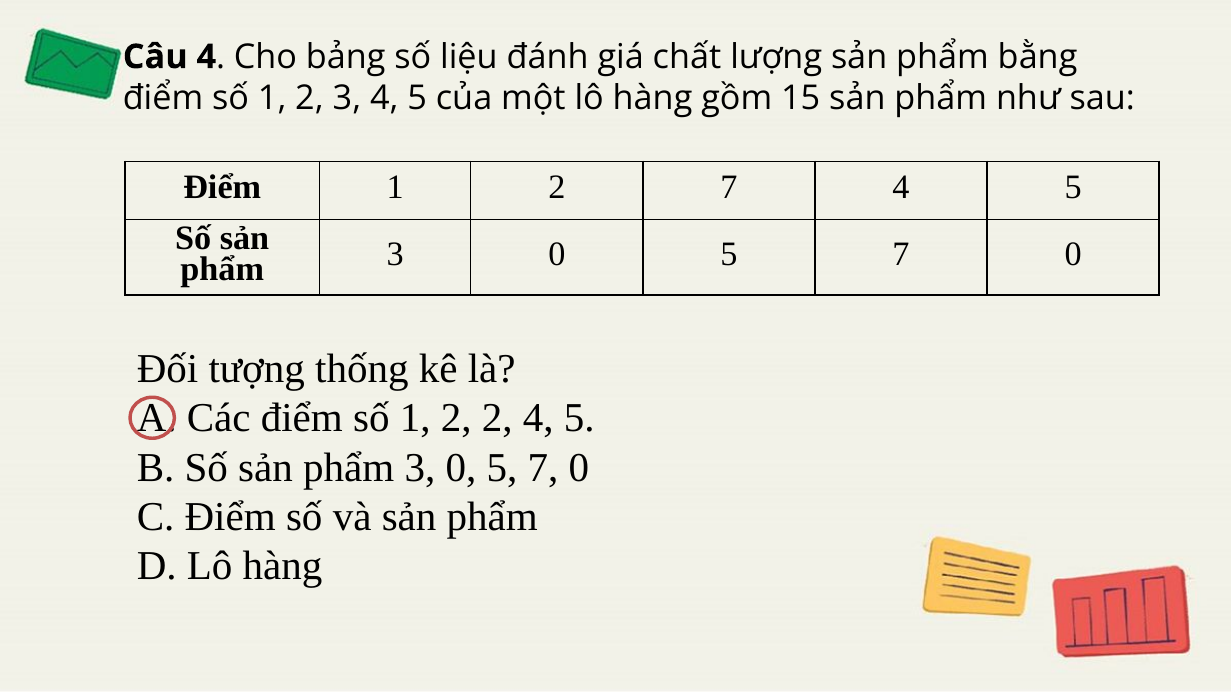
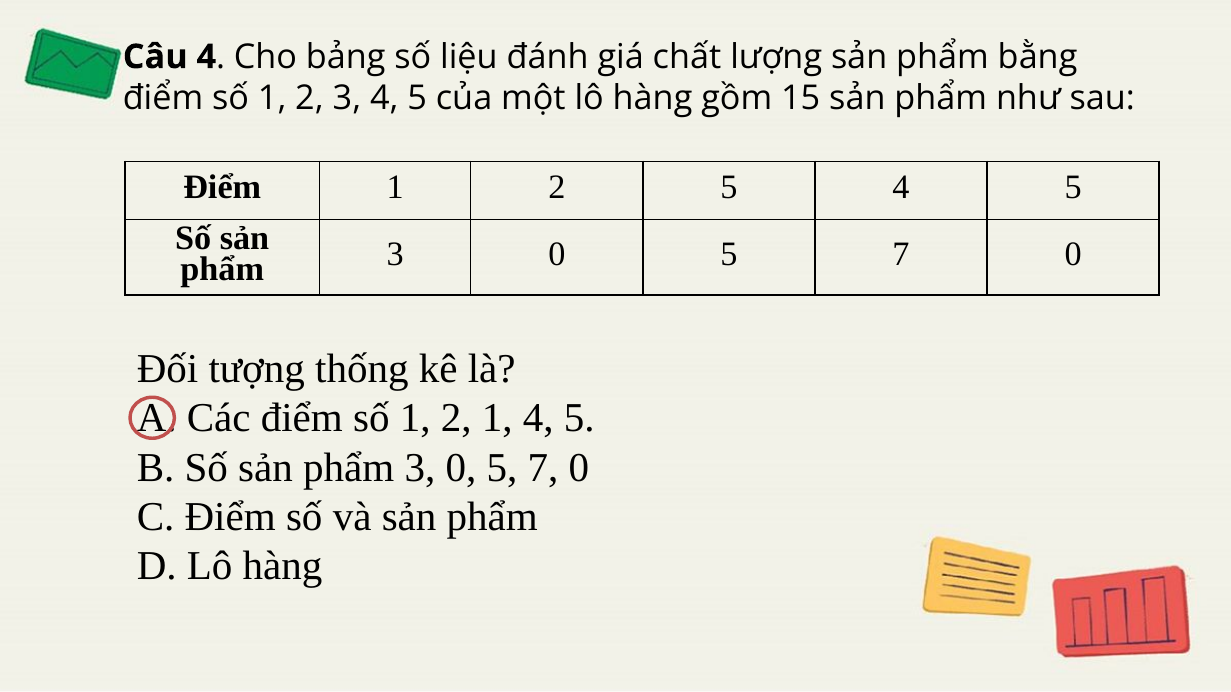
2 7: 7 -> 5
2 2: 2 -> 1
